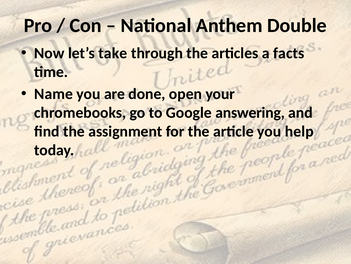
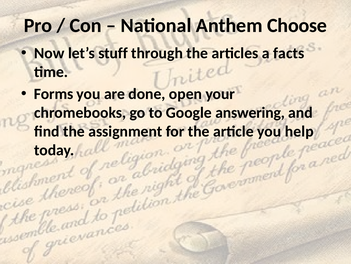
Double: Double -> Choose
take: take -> stuff
Name: Name -> Forms
